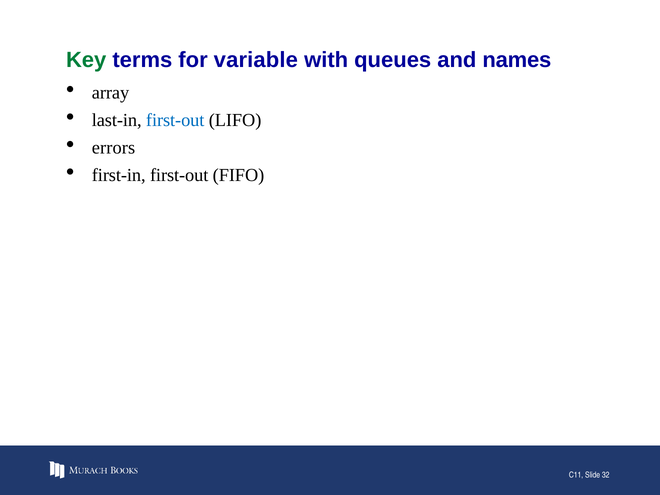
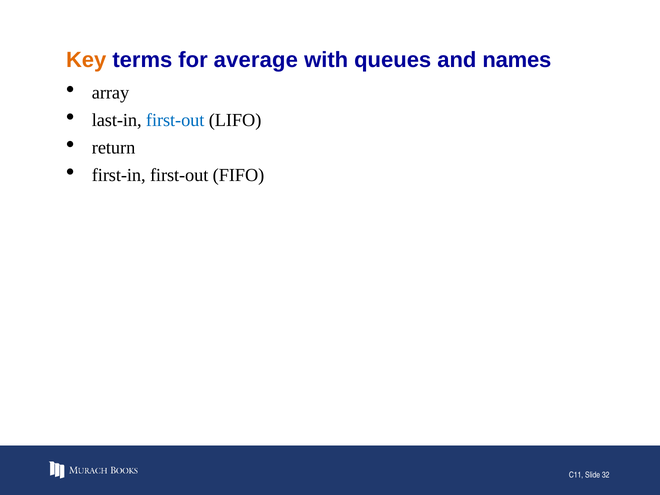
Key colour: green -> orange
variable: variable -> average
errors: errors -> return
